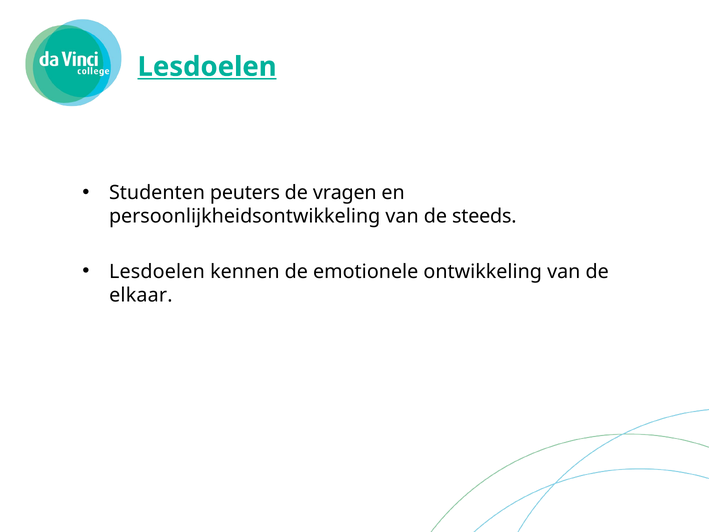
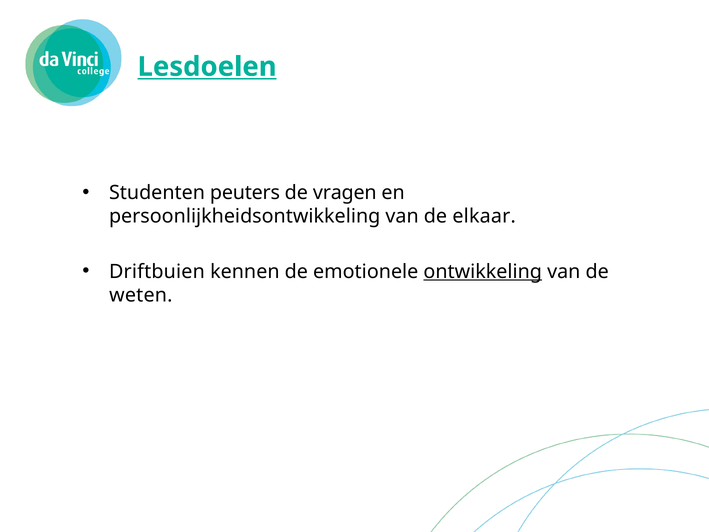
steeds: steeds -> elkaar
Lesdoelen at (157, 271): Lesdoelen -> Driftbuien
ontwikkeling underline: none -> present
elkaar: elkaar -> weten
